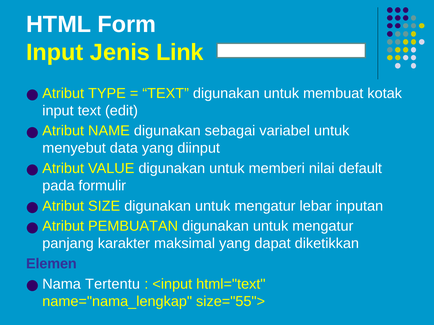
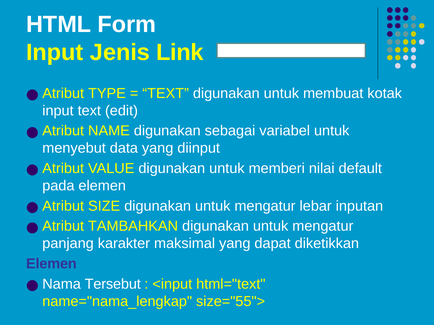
pada formulir: formulir -> elemen
PEMBUATAN: PEMBUATAN -> TAMBAHKAN
Tertentu: Tertentu -> Tersebut
